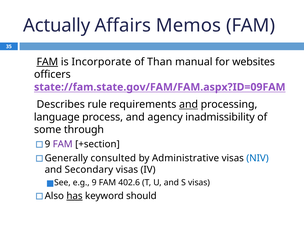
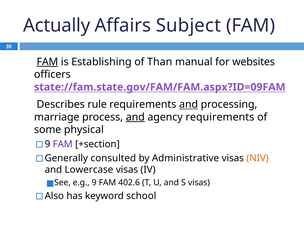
Memos: Memos -> Subject
Incorporate: Incorporate -> Establishing
language: language -> marriage
and at (135, 117) underline: none -> present
agency inadmissibility: inadmissibility -> requirements
through: through -> physical
NIV colour: blue -> orange
Secondary: Secondary -> Lowercase
has underline: present -> none
should: should -> school
